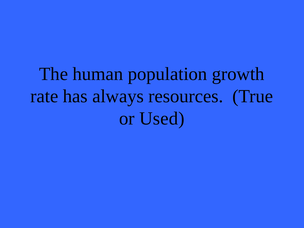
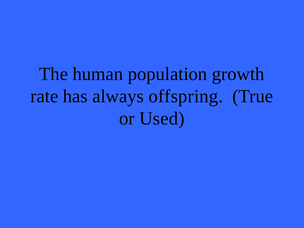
resources: resources -> offspring
